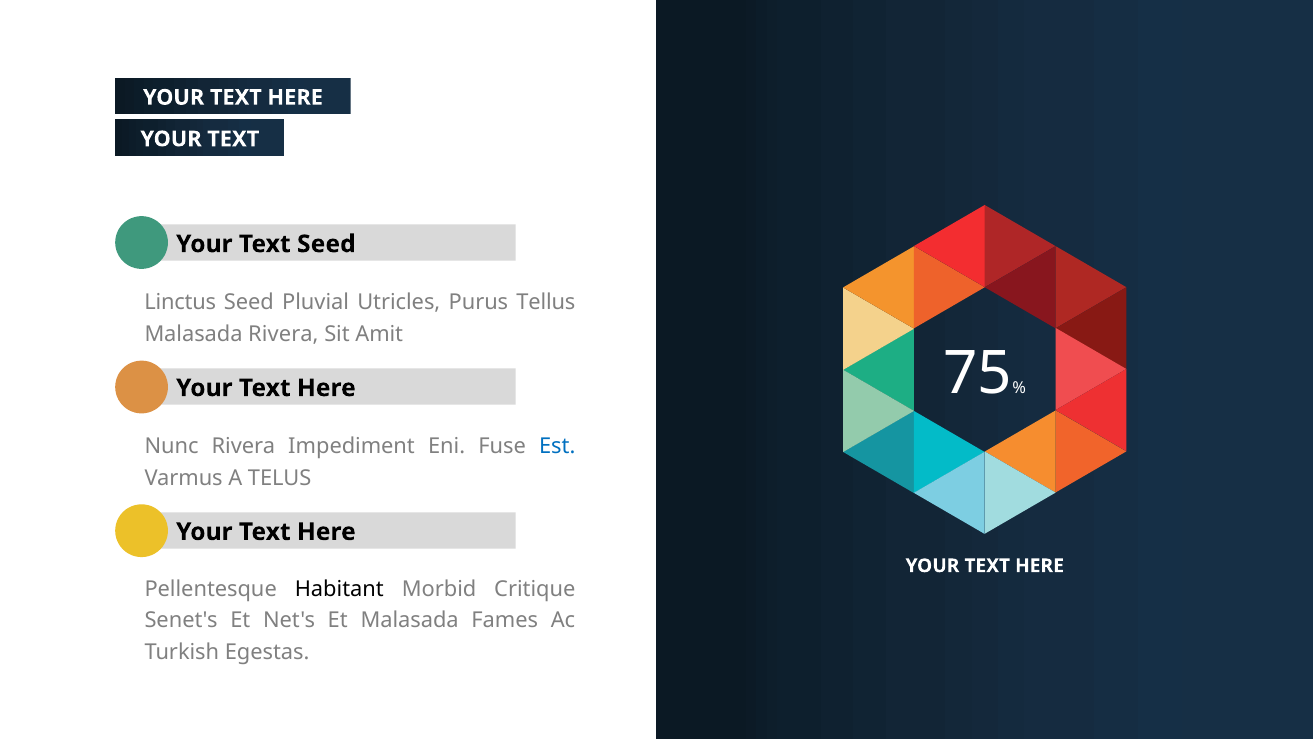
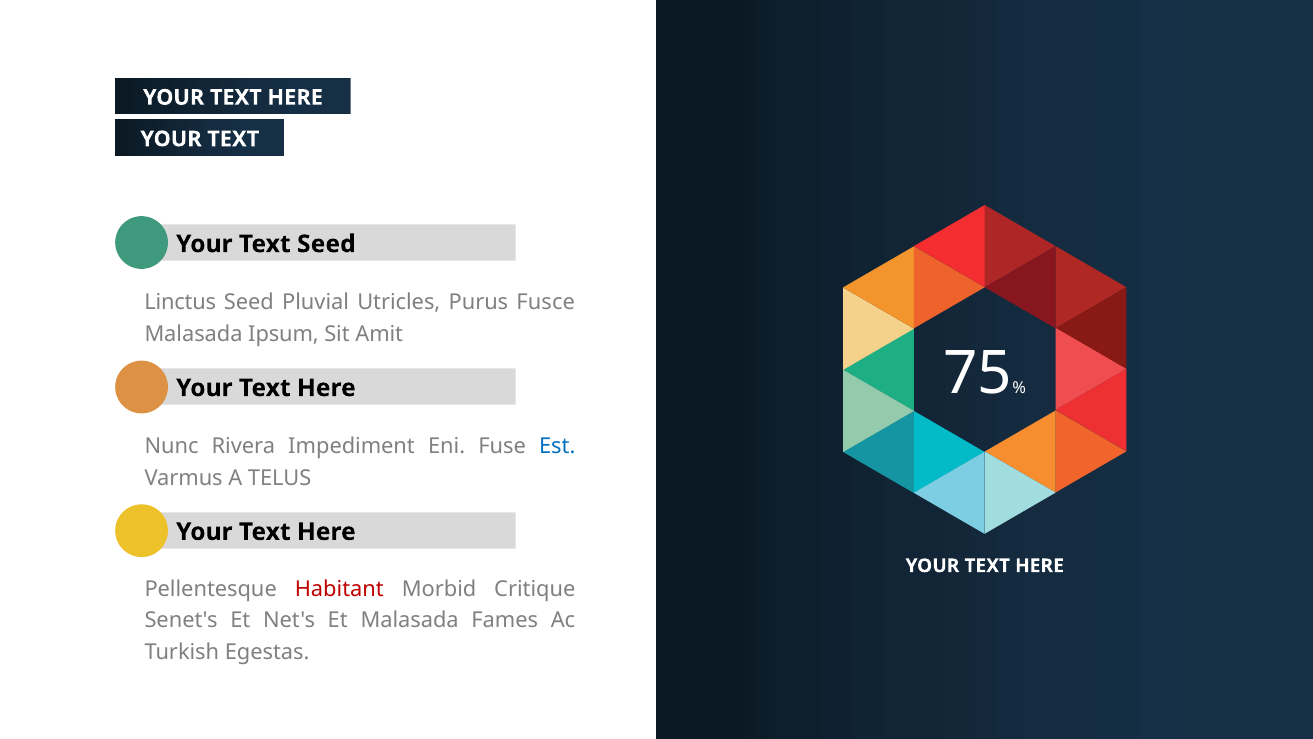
Tellus: Tellus -> Fusce
Malasada Rivera: Rivera -> Ipsum
Habitant colour: black -> red
